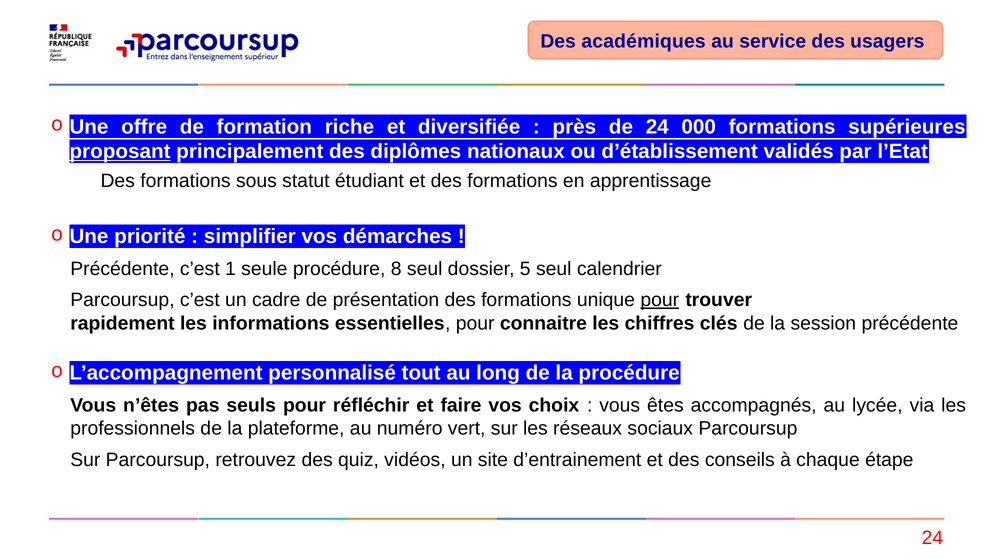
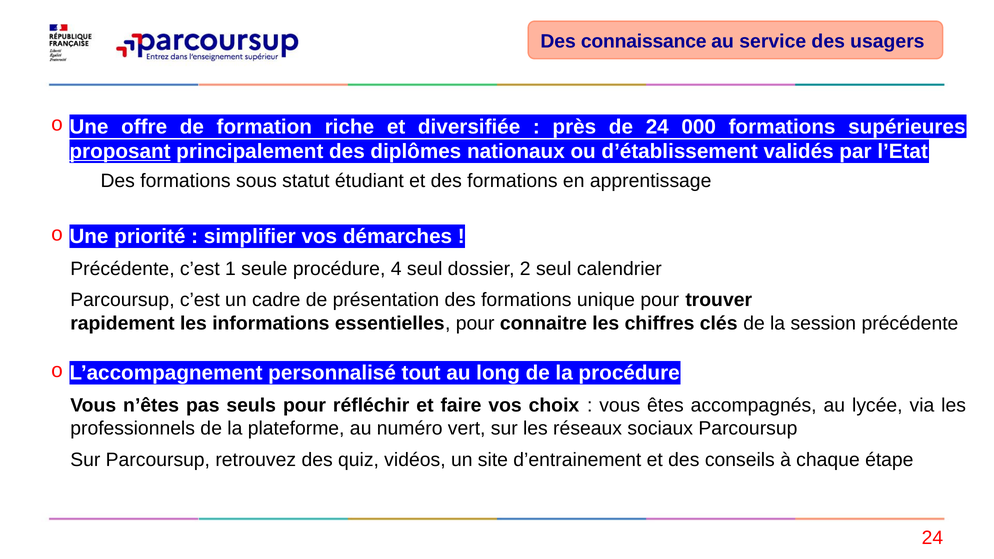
académiques: académiques -> connaissance
8: 8 -> 4
5: 5 -> 2
pour at (660, 300) underline: present -> none
